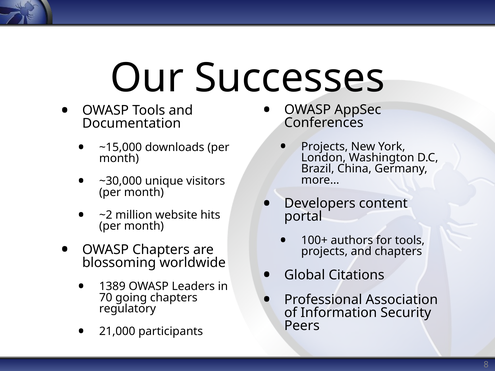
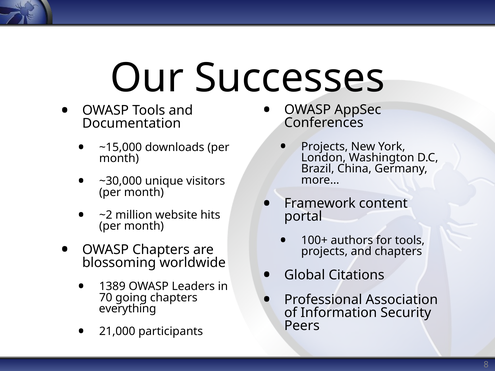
Developers: Developers -> Framework
regulatory: regulatory -> everything
